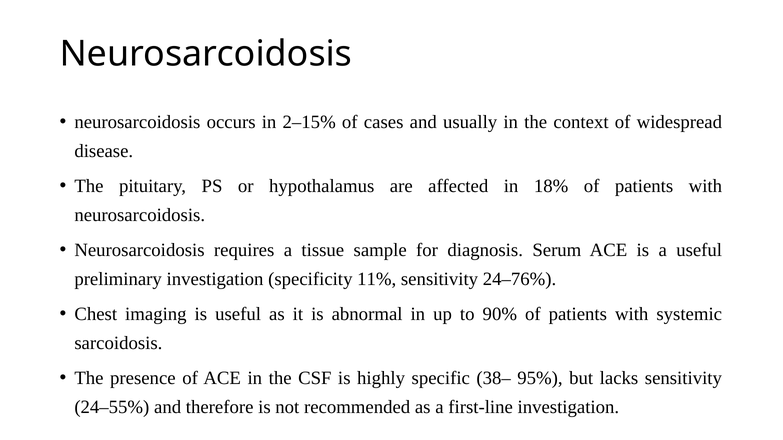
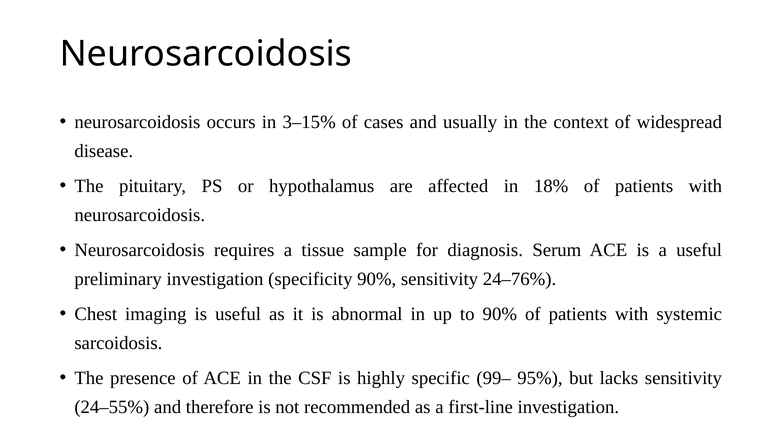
2–15%: 2–15% -> 3–15%
specificity 11%: 11% -> 90%
38–: 38– -> 99–
